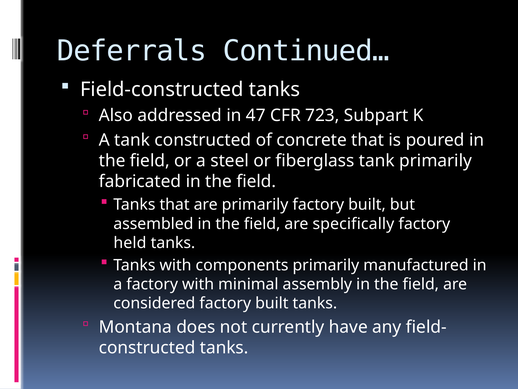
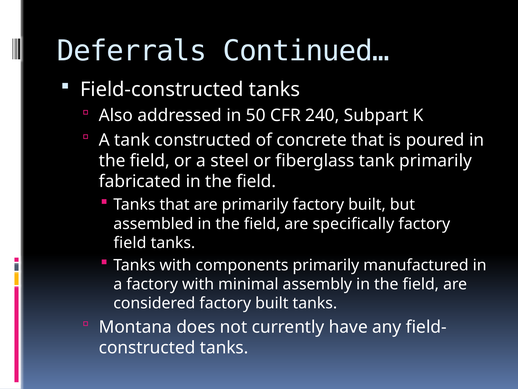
47: 47 -> 50
723: 723 -> 240
held at (130, 242): held -> field
